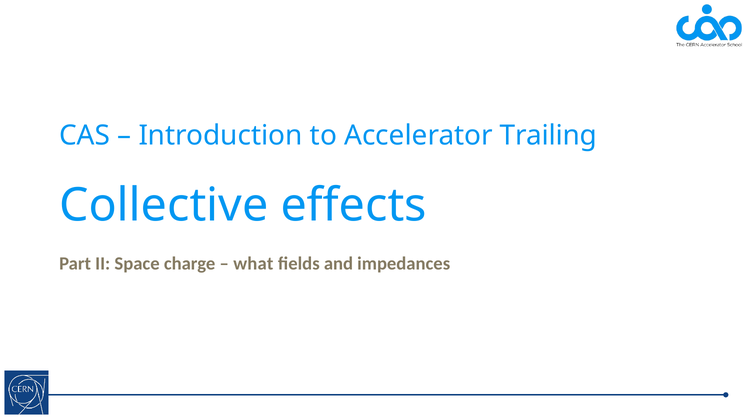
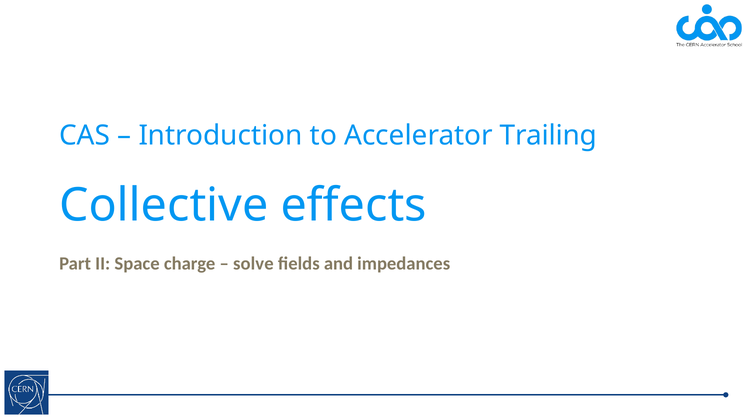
what: what -> solve
